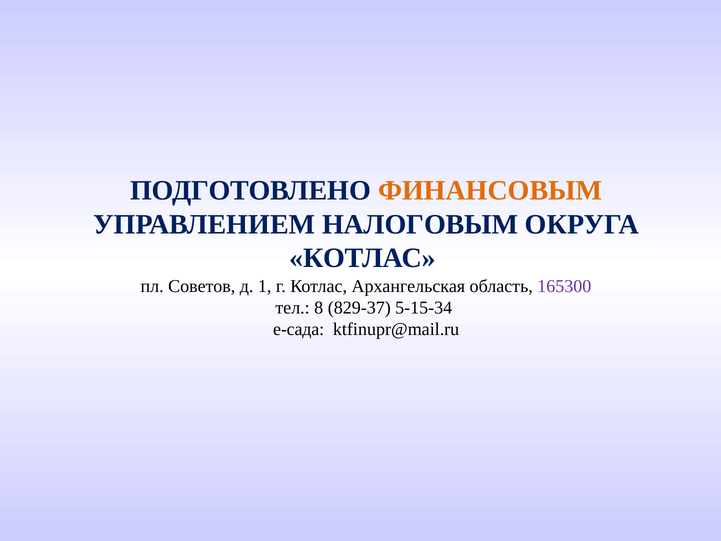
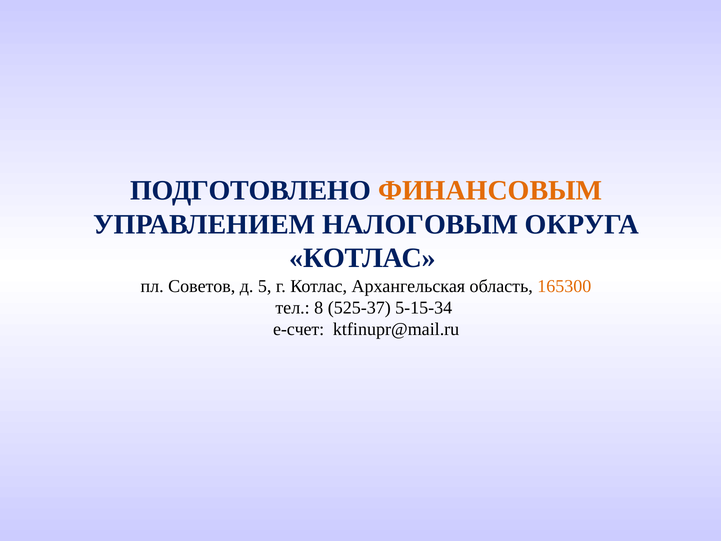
1: 1 -> 5
165300 colour: purple -> orange
829-37: 829-37 -> 525-37
е-сада: е-сада -> е-счет
